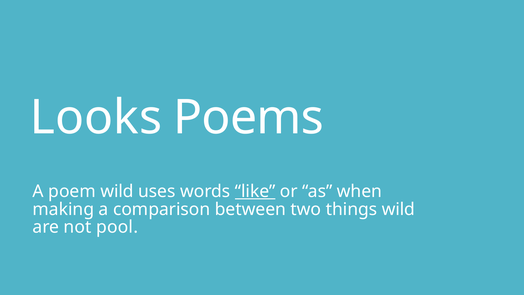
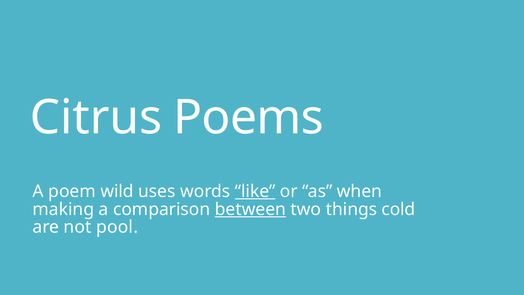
Looks: Looks -> Citrus
between underline: none -> present
things wild: wild -> cold
